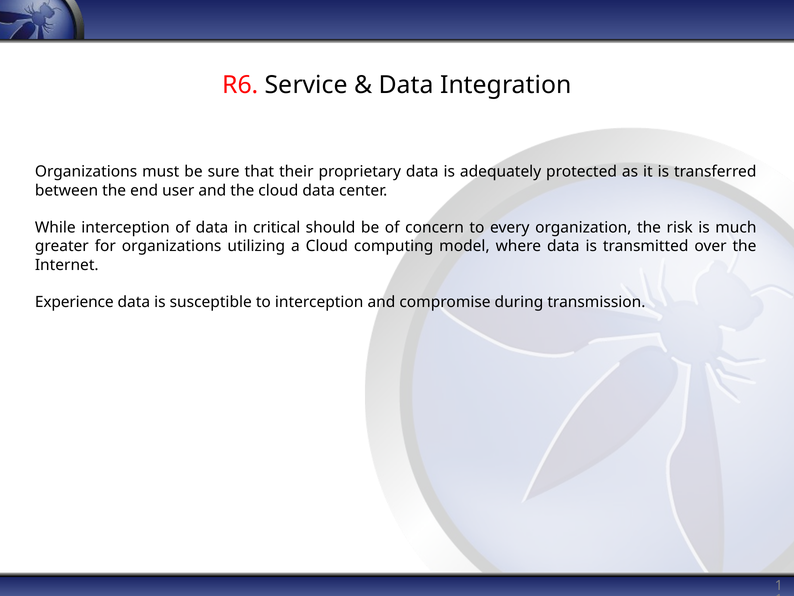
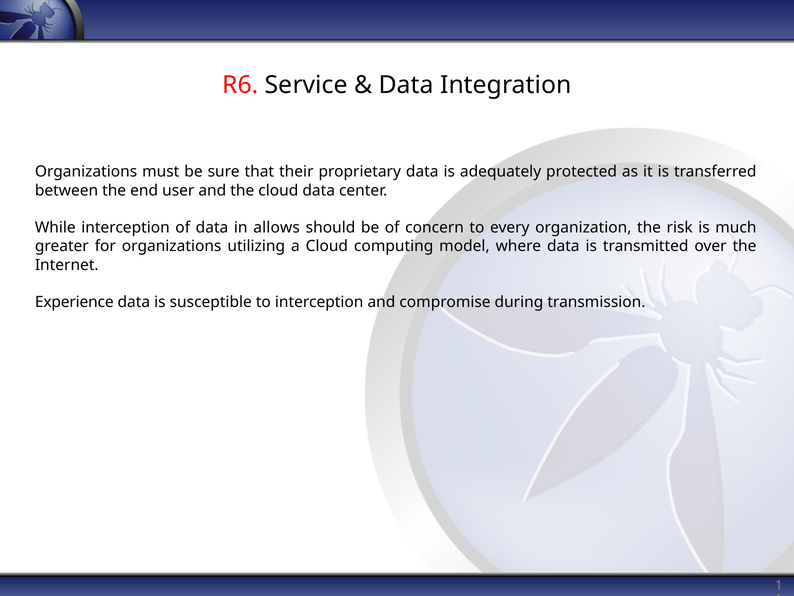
critical: critical -> allows
